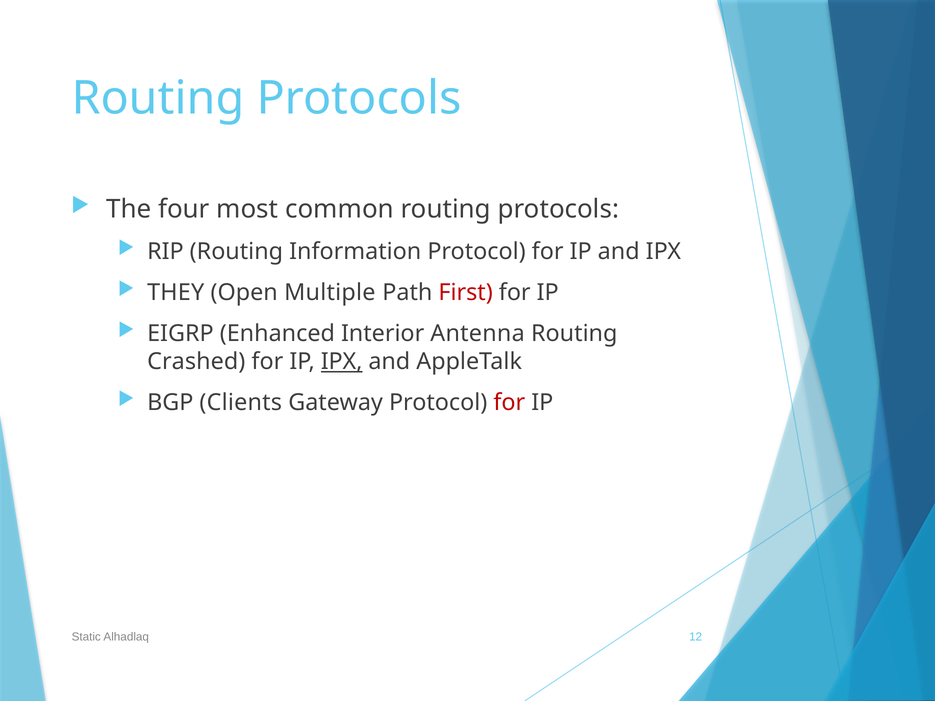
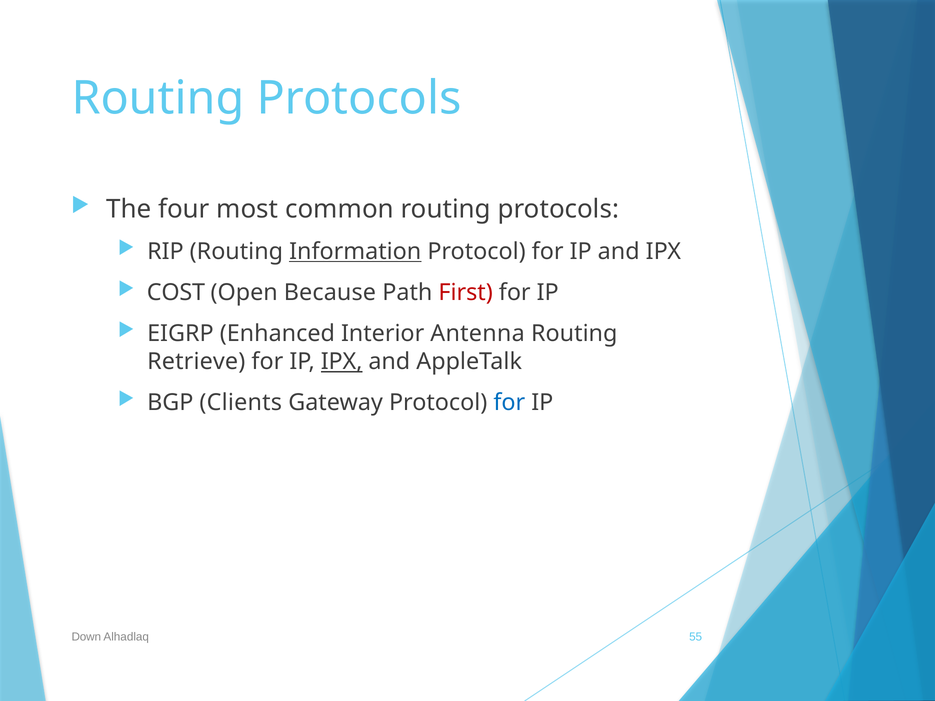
Information underline: none -> present
THEY: THEY -> COST
Multiple: Multiple -> Because
Crashed: Crashed -> Retrieve
for at (509, 403) colour: red -> blue
Static: Static -> Down
12: 12 -> 55
